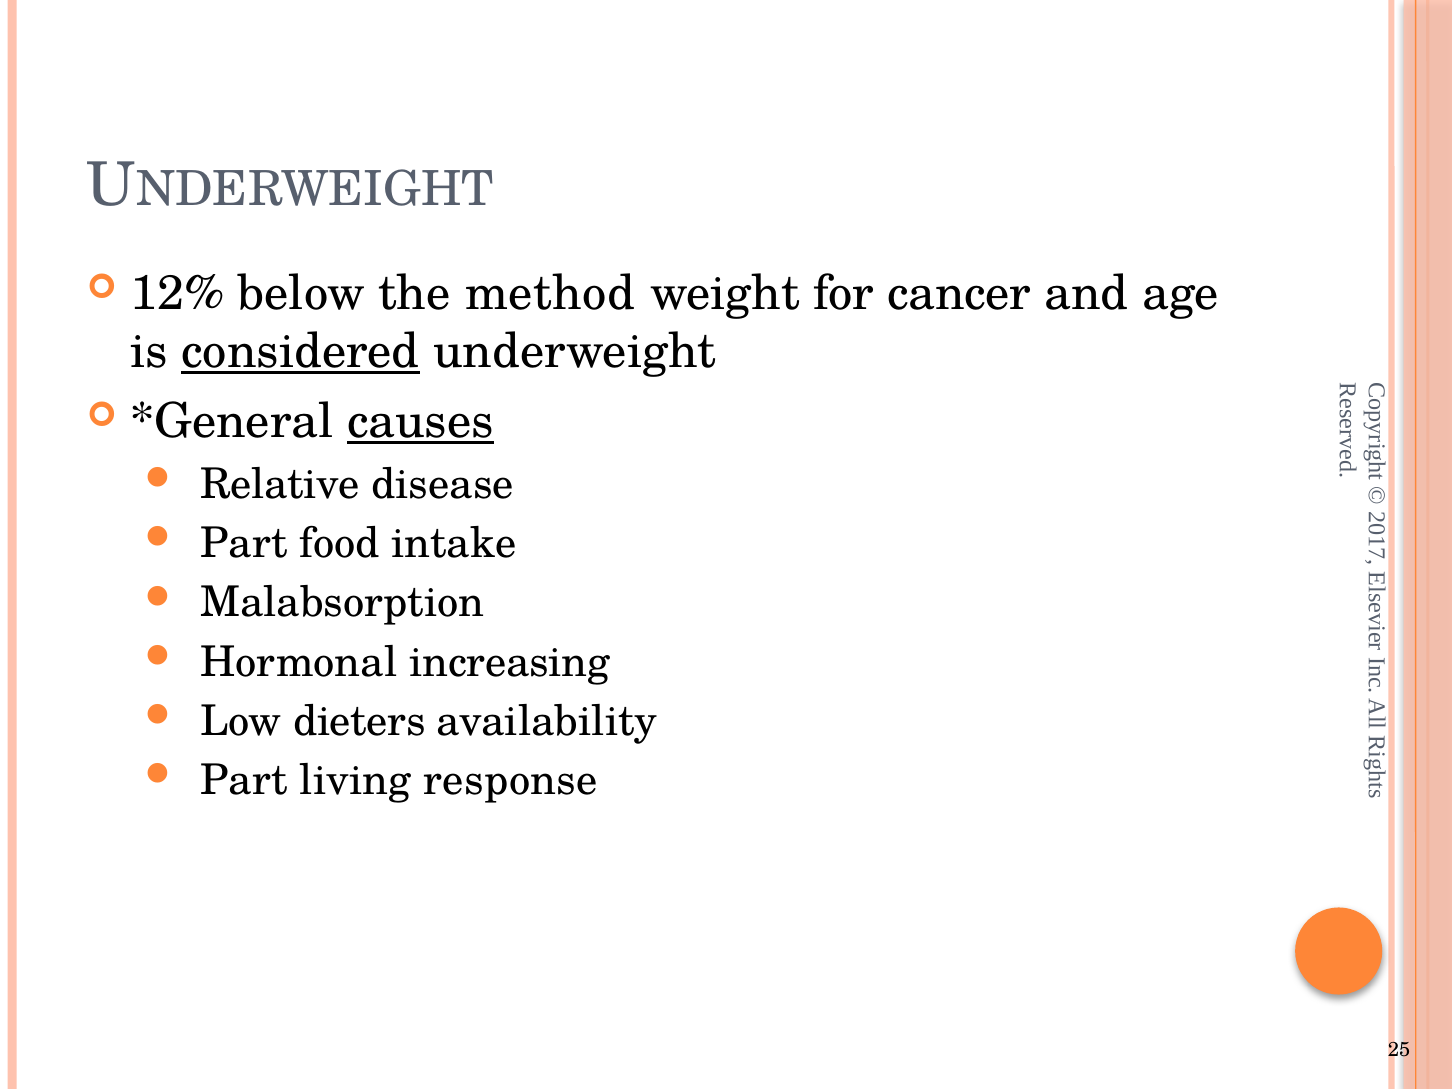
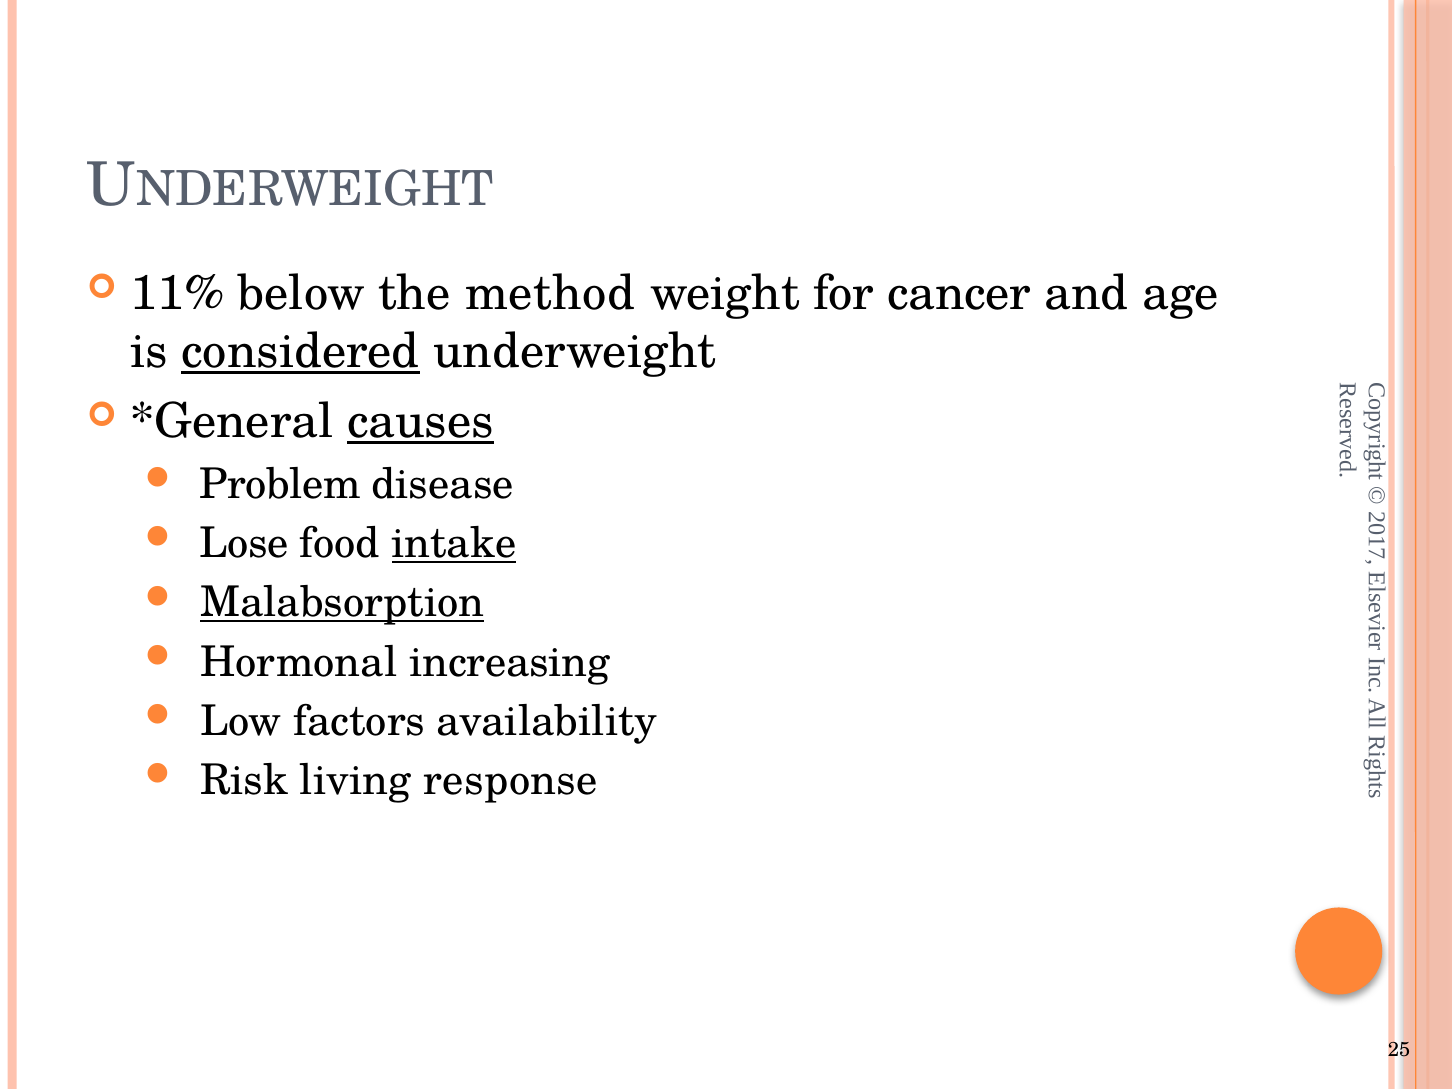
12%: 12% -> 11%
Relative: Relative -> Problem
Part at (244, 544): Part -> Lose
intake underline: none -> present
Malabsorption underline: none -> present
dieters: dieters -> factors
Part at (244, 781): Part -> Risk
